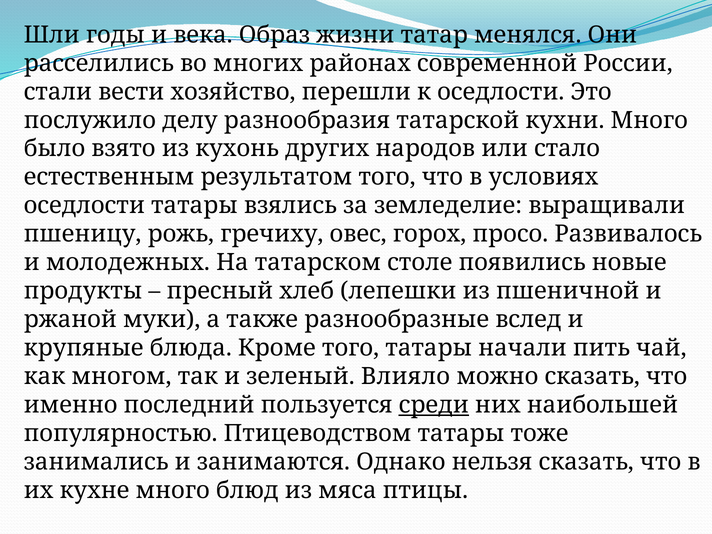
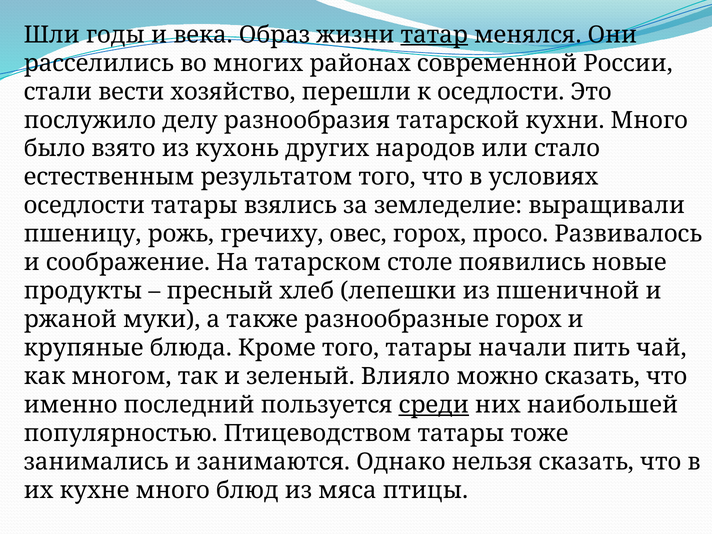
татар underline: none -> present
молодежных: молодежных -> соображение
разнообразные вслед: вслед -> горох
